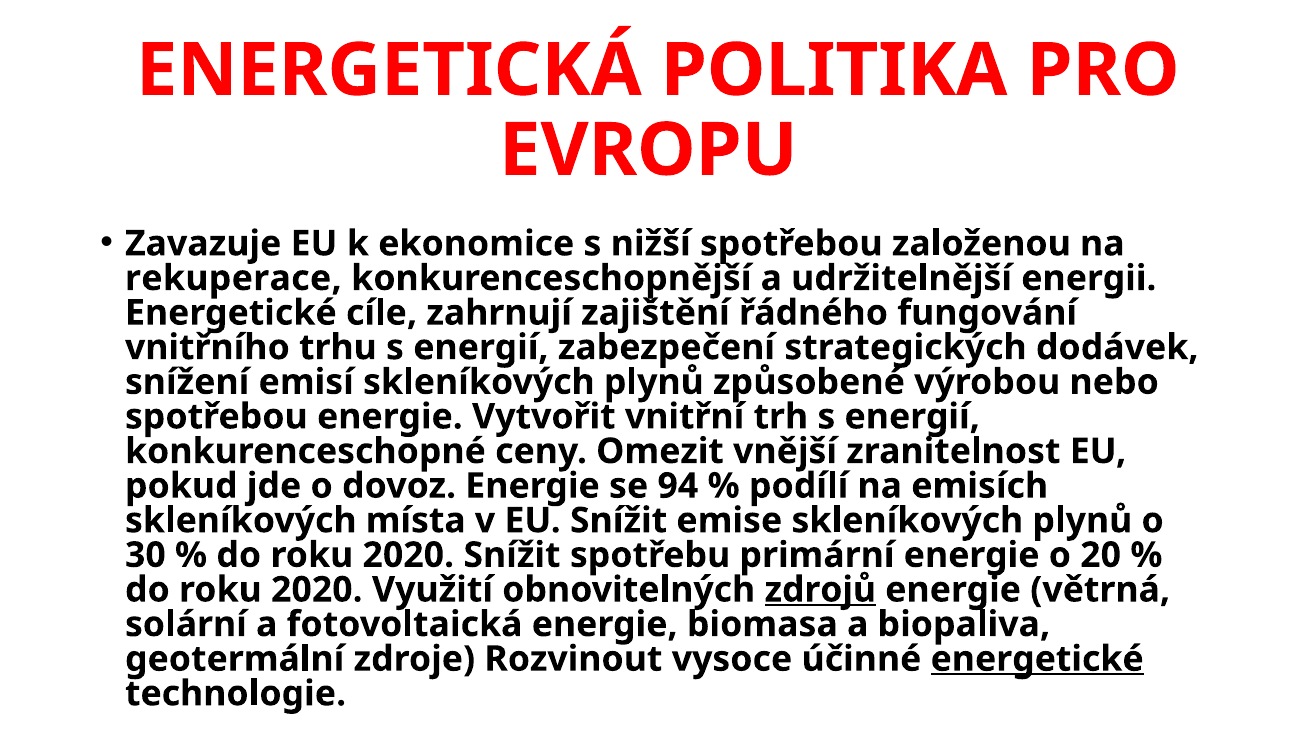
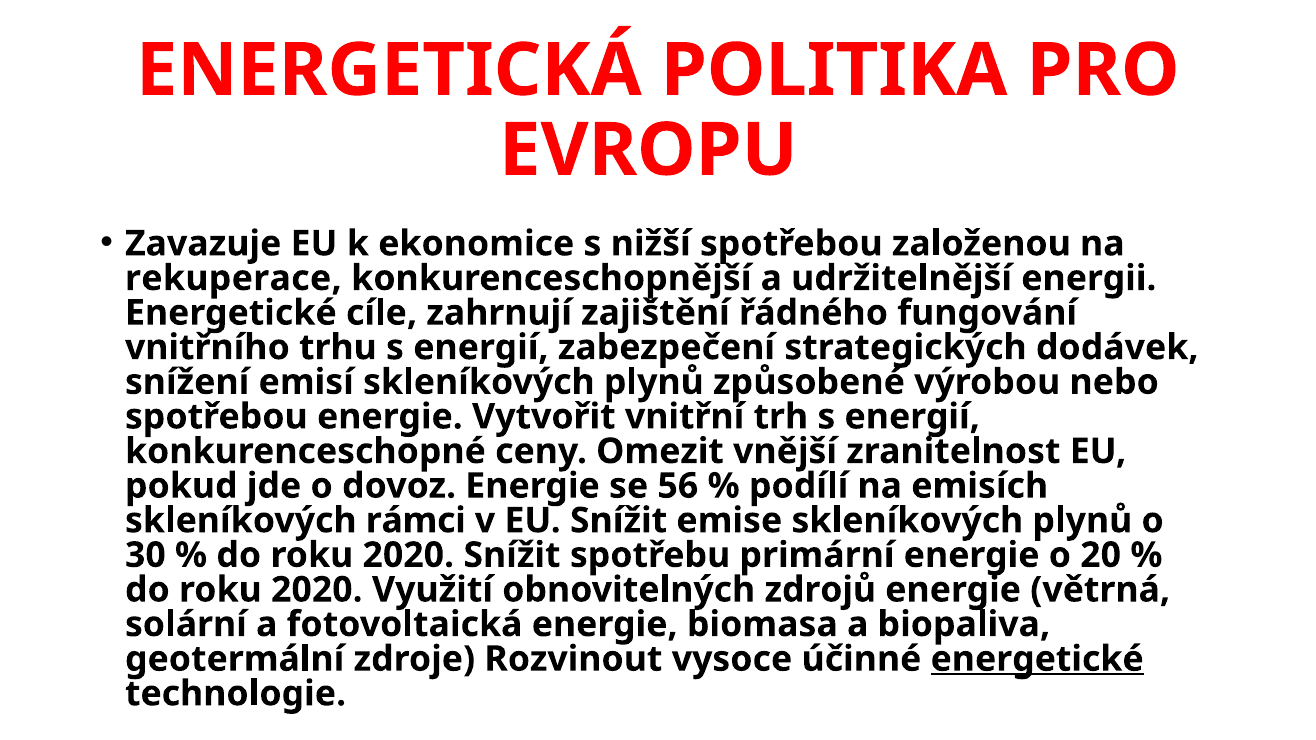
94: 94 -> 56
místa: místa -> rámci
zdrojů underline: present -> none
